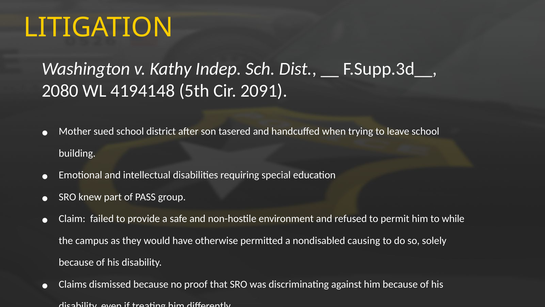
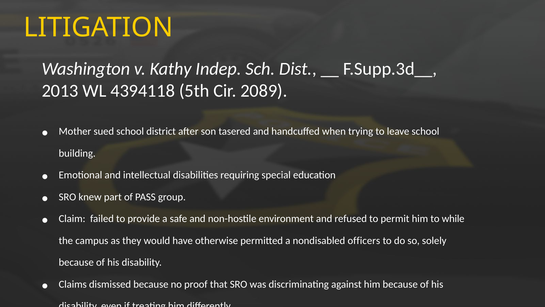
2080: 2080 -> 2013
4194148: 4194148 -> 4394118
2091: 2091 -> 2089
causing: causing -> officers
